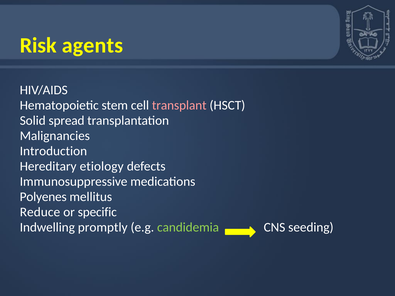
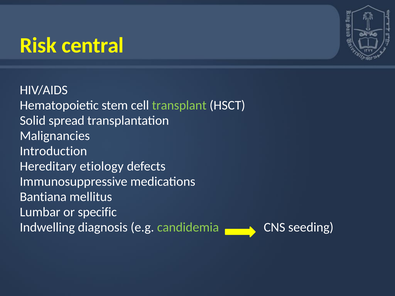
agents: agents -> central
transplant colour: pink -> light green
Polyenes: Polyenes -> Bantiana
Reduce: Reduce -> Lumbar
promptly: promptly -> diagnosis
